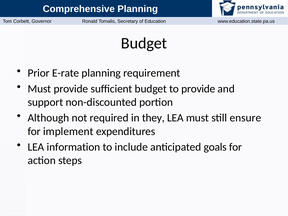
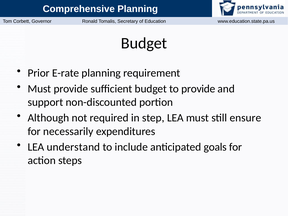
they: they -> step
implement: implement -> necessarily
information: information -> understand
